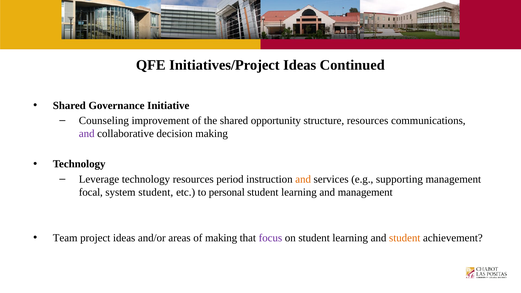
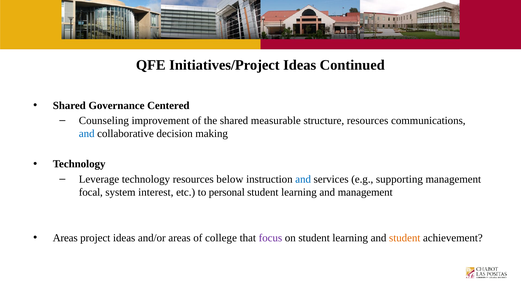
Initiative: Initiative -> Centered
opportunity: opportunity -> measurable
and at (87, 134) colour: purple -> blue
period: period -> below
and at (303, 179) colour: orange -> blue
system student: student -> interest
Team at (65, 238): Team -> Areas
of making: making -> college
